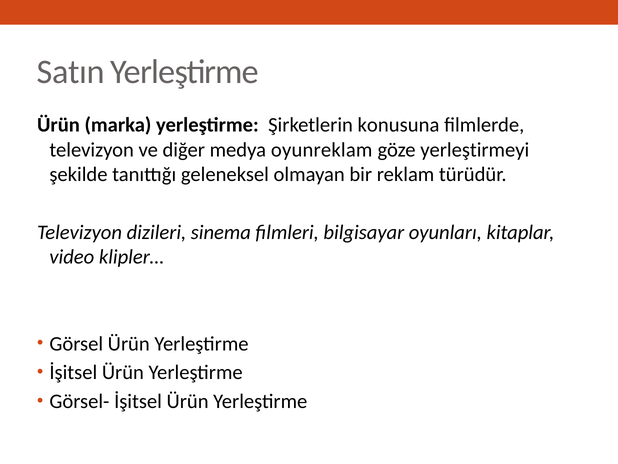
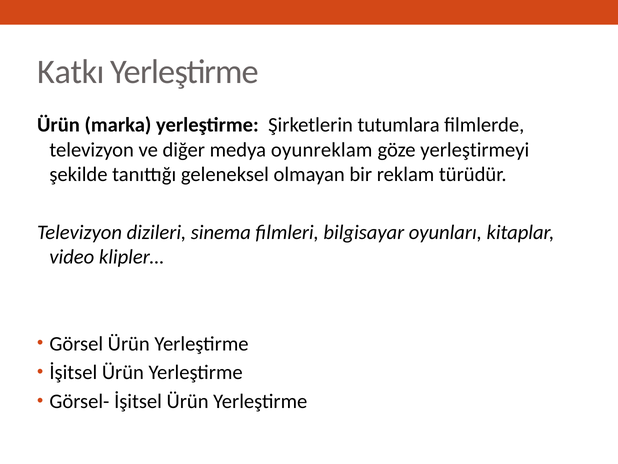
Satın: Satın -> Katkı
konusuna: konusuna -> tutumlara
